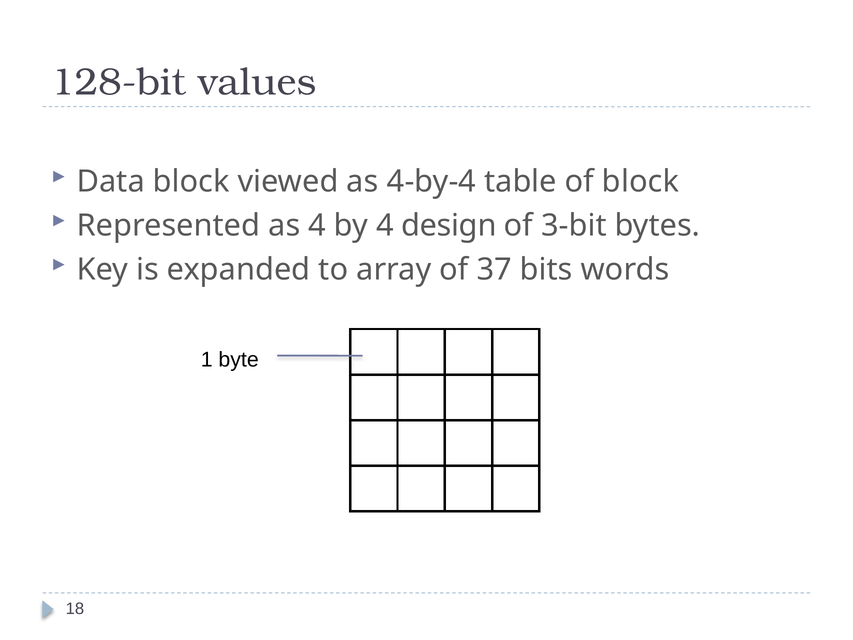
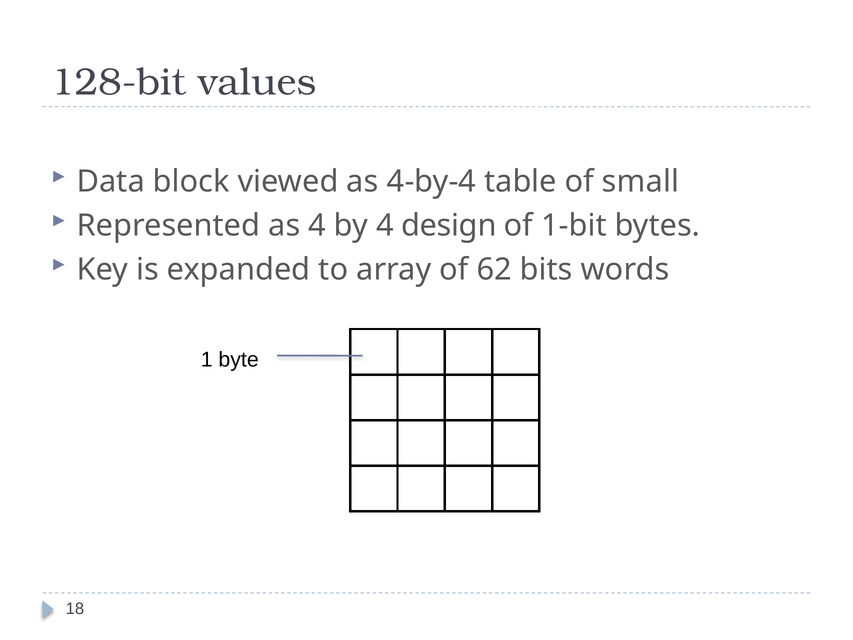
of block: block -> small
3-bit: 3-bit -> 1-bit
37: 37 -> 62
